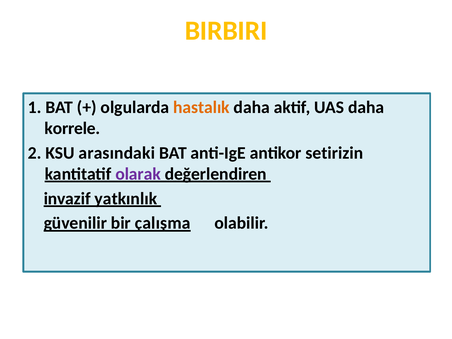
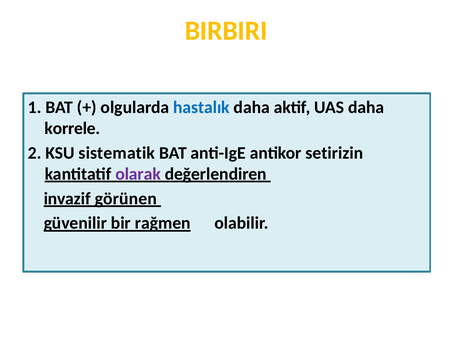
hastalık colour: orange -> blue
arasındaki: arasındaki -> sistematik
yatkınlık: yatkınlık -> görünen
çalışma: çalışma -> rağmen
